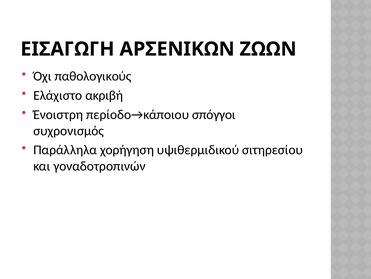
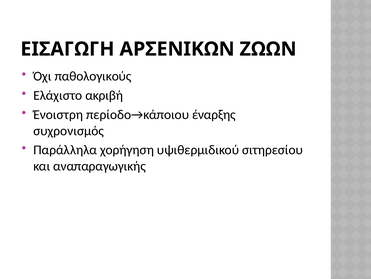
σπόγγοι: σπόγγοι -> έναρξης
γοναδοτροπινών: γοναδοτροπινών -> αναπαραγωγικής
